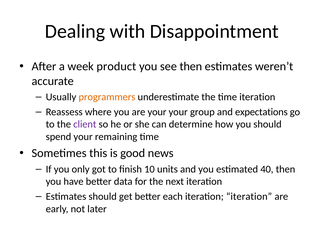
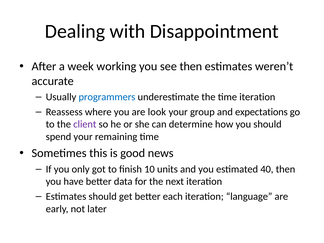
product: product -> working
programmers colour: orange -> blue
are your: your -> look
iteration iteration: iteration -> language
